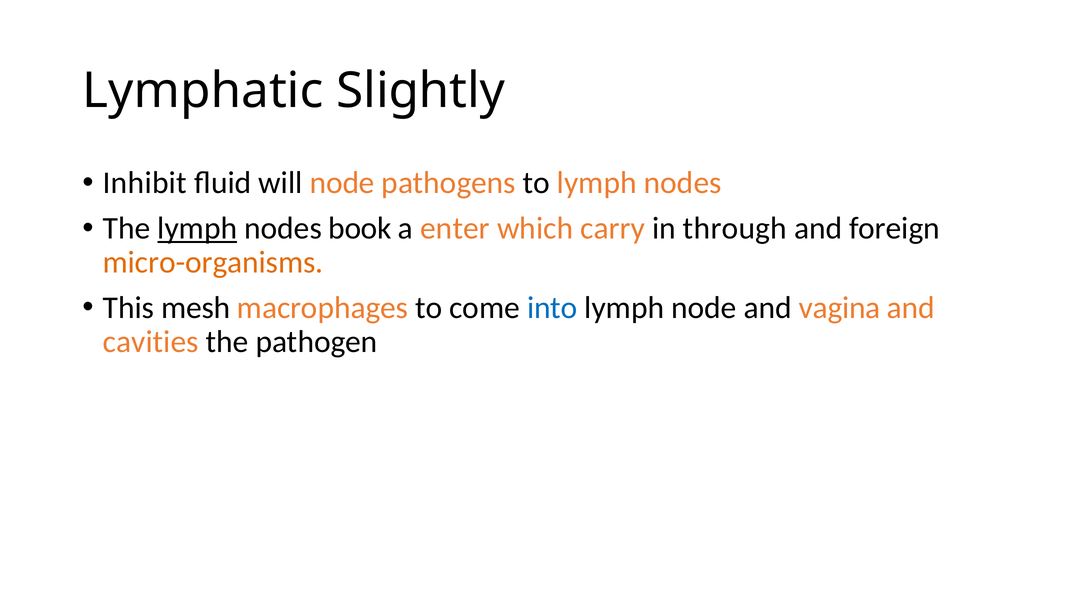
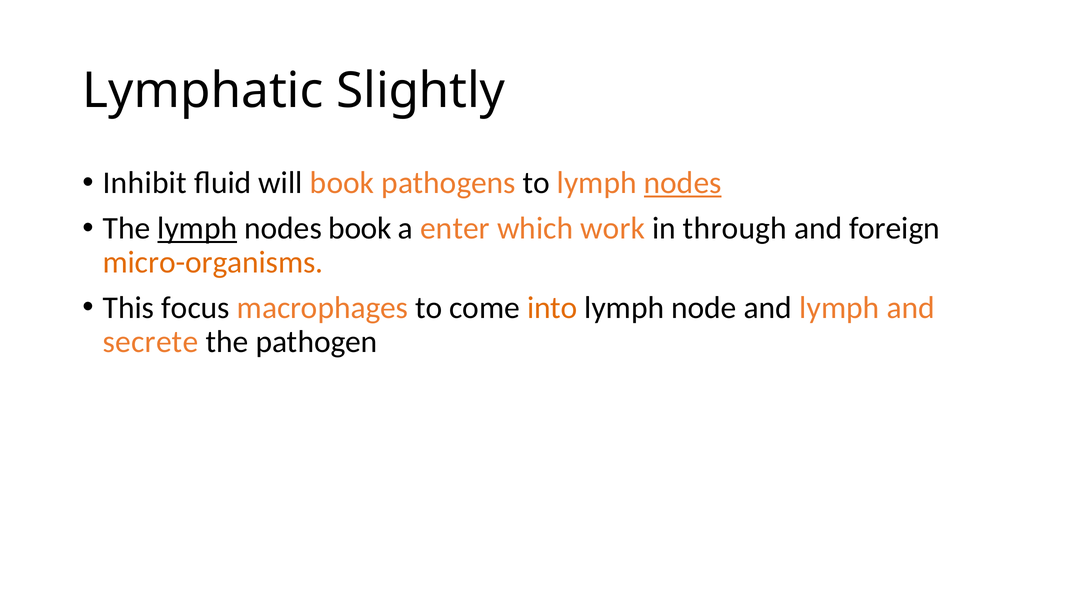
will node: node -> book
nodes at (683, 183) underline: none -> present
carry: carry -> work
mesh: mesh -> focus
into colour: blue -> orange
and vagina: vagina -> lymph
cavities: cavities -> secrete
